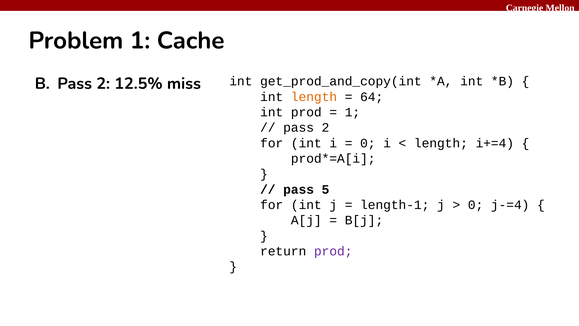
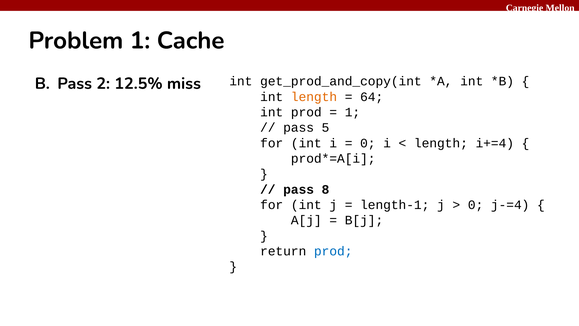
2 at (326, 128): 2 -> 5
5: 5 -> 8
prod at (333, 251) colour: purple -> blue
